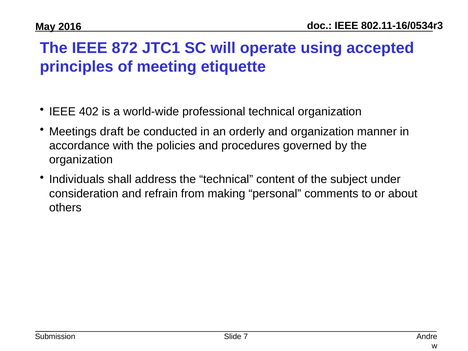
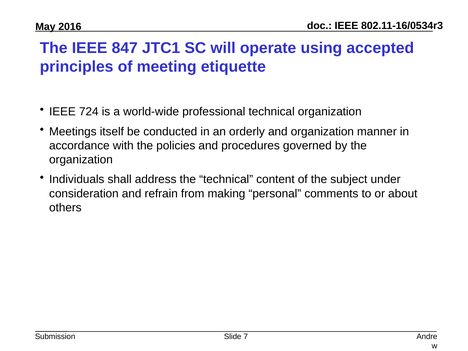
872: 872 -> 847
402: 402 -> 724
draft: draft -> itself
